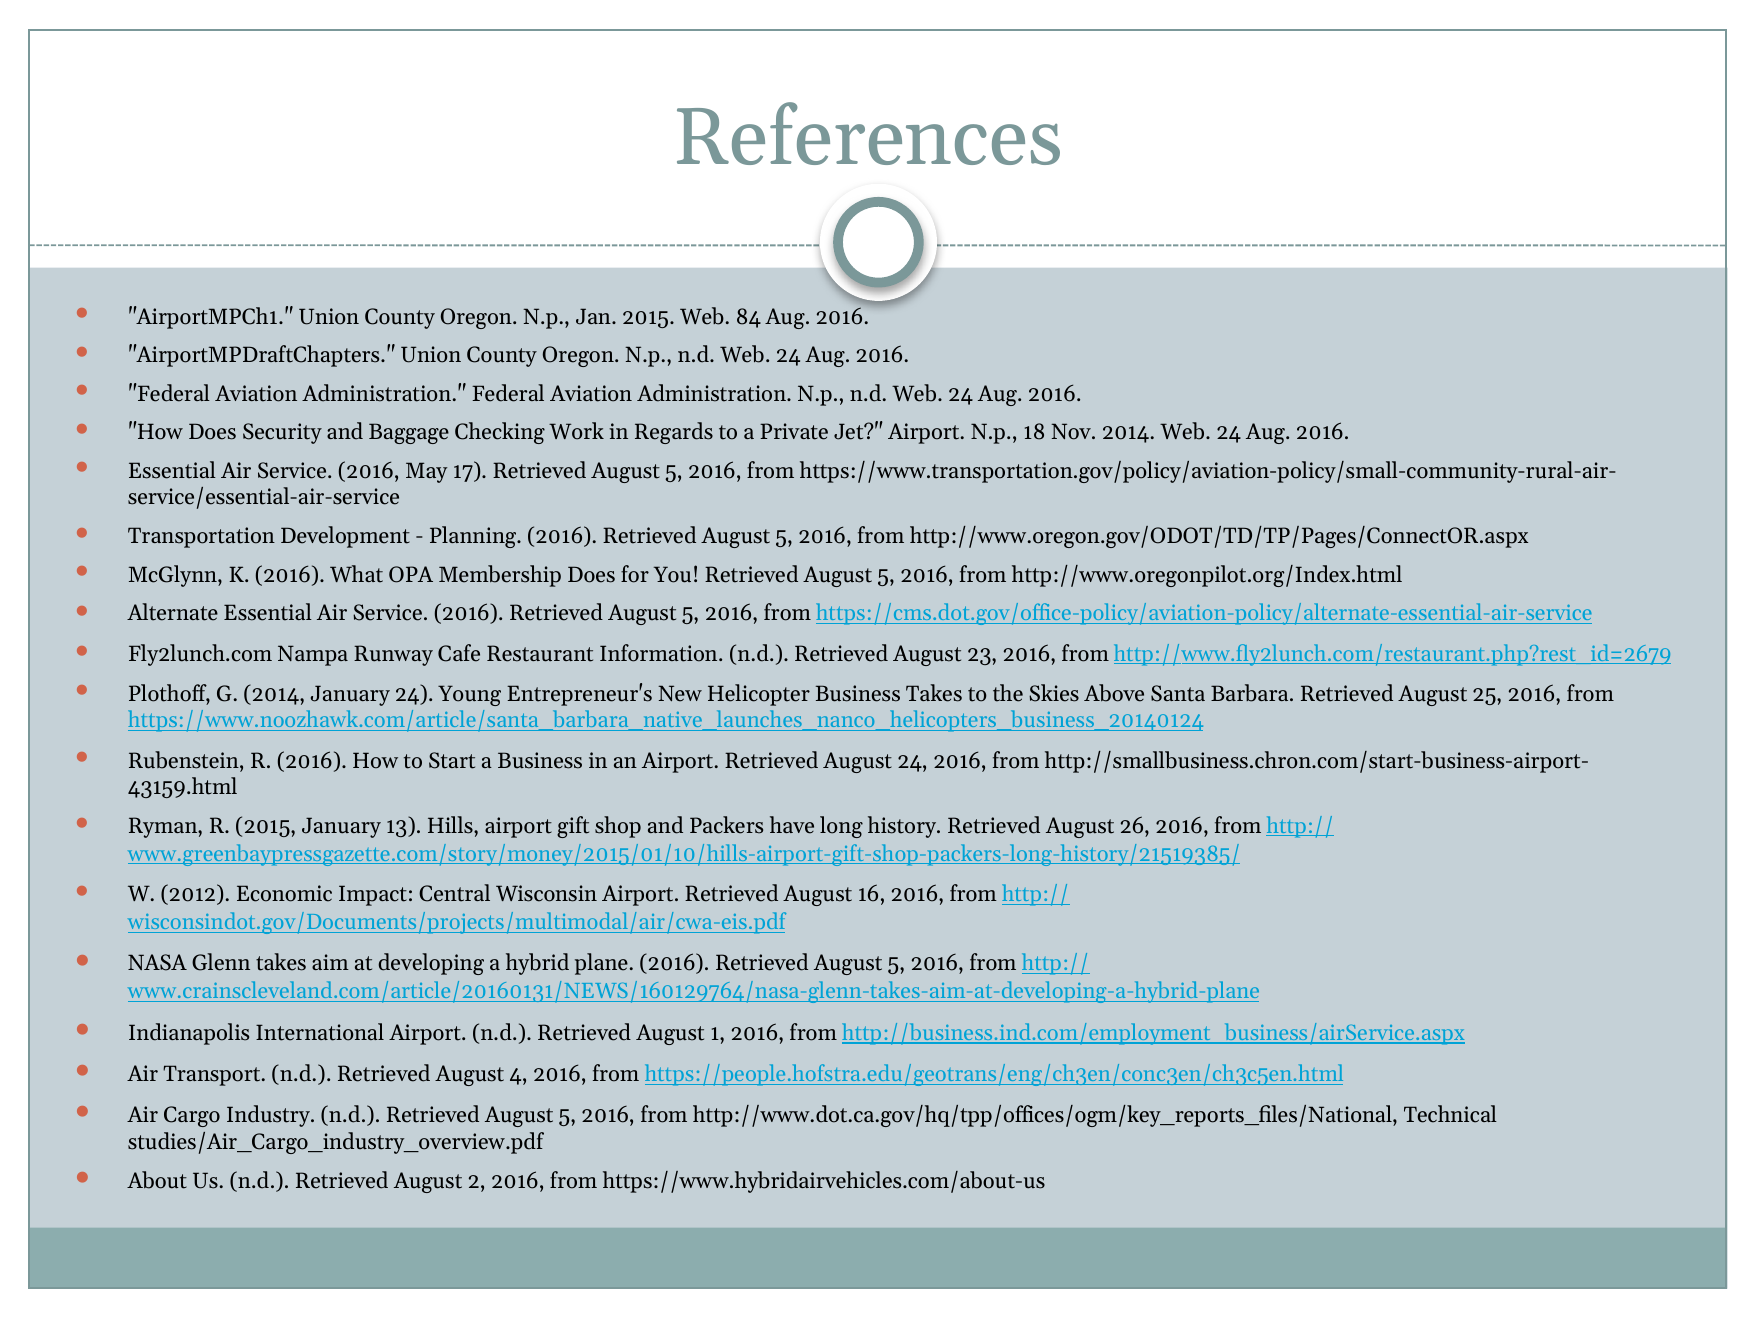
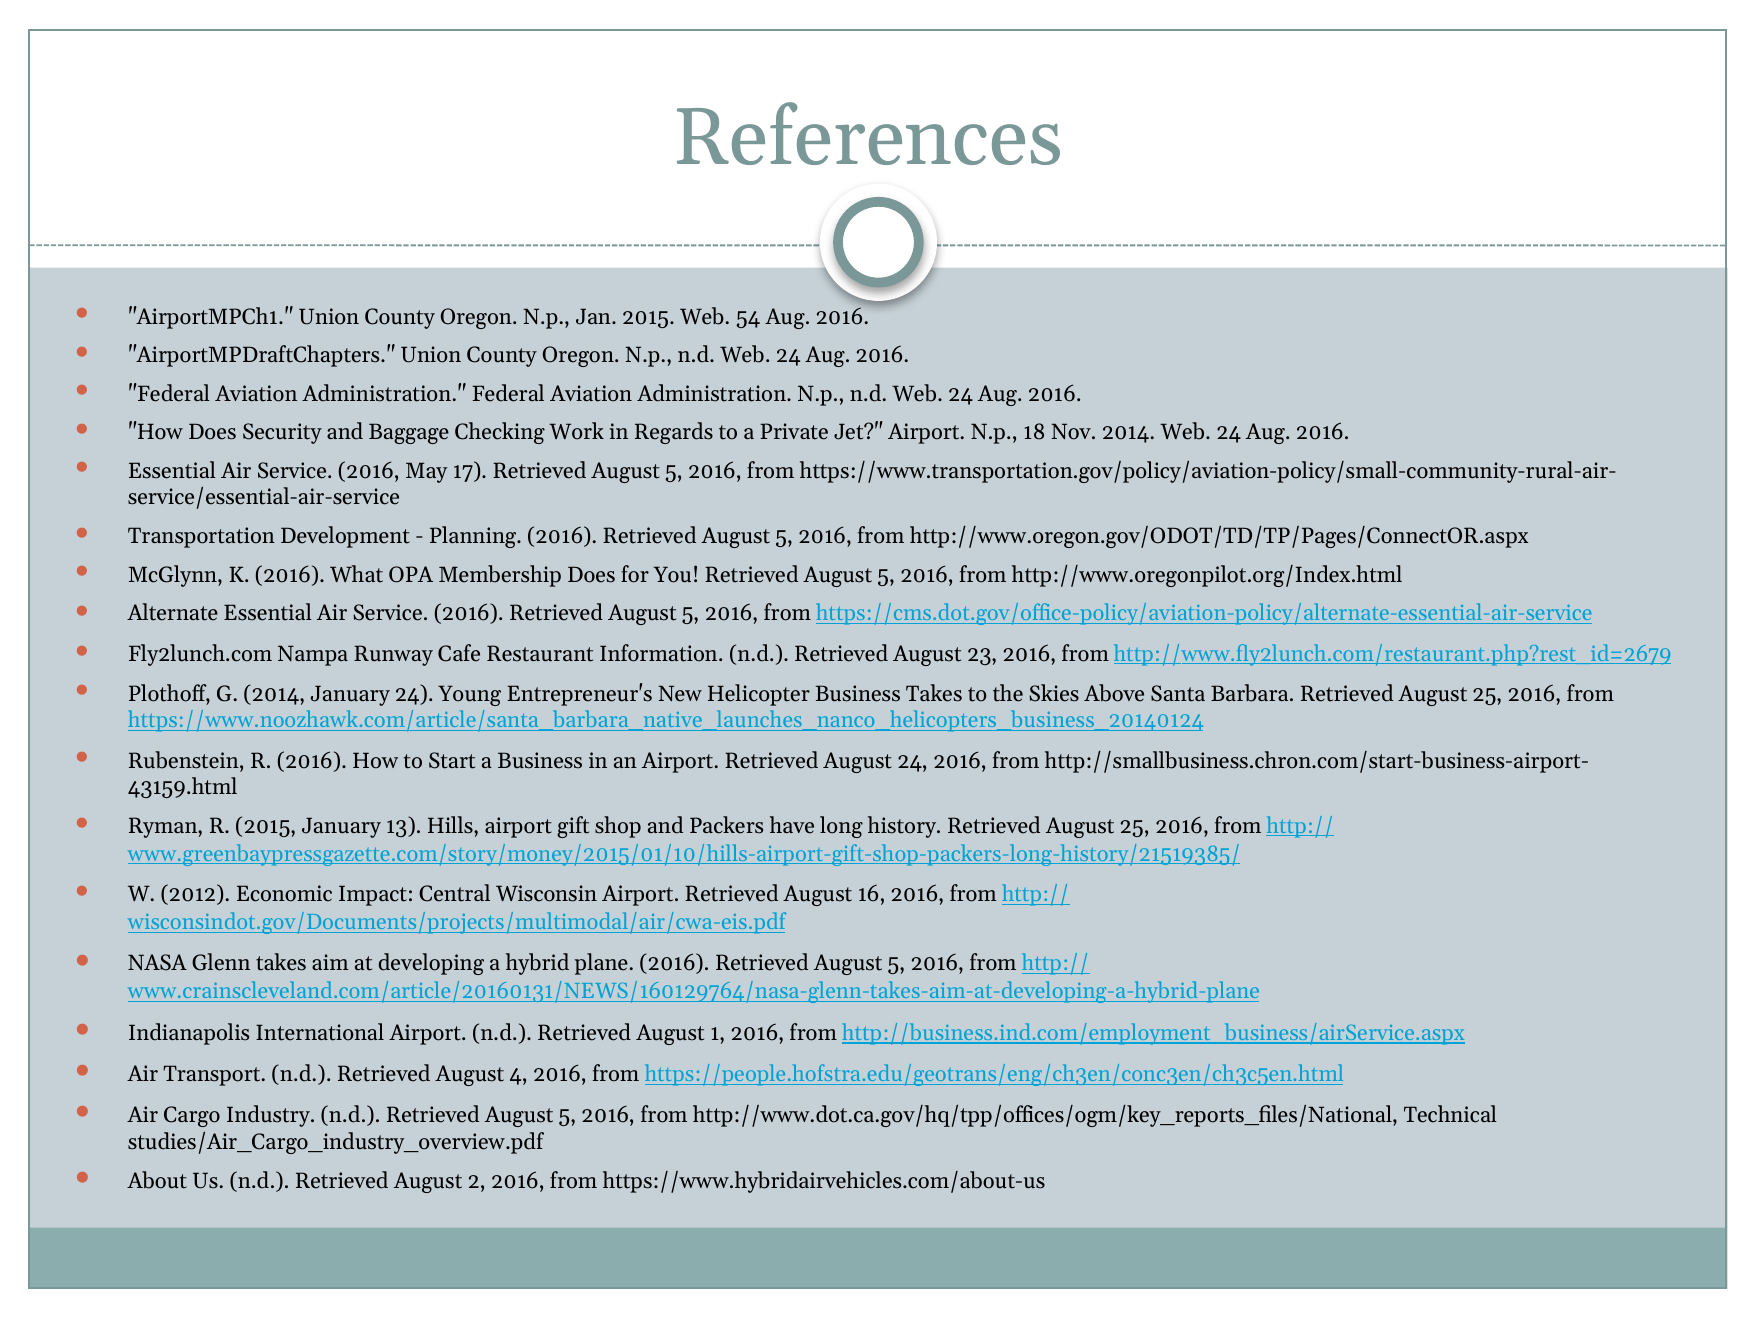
84: 84 -> 54
history Retrieved August 26: 26 -> 25
